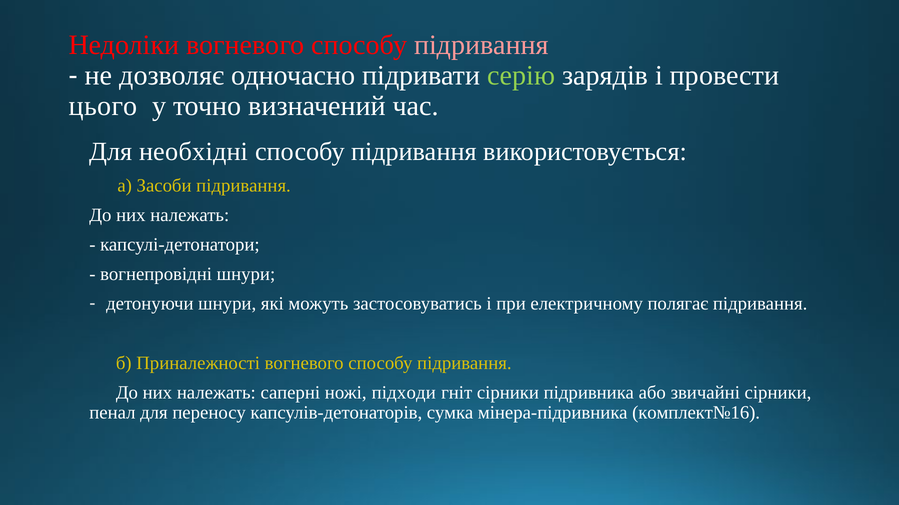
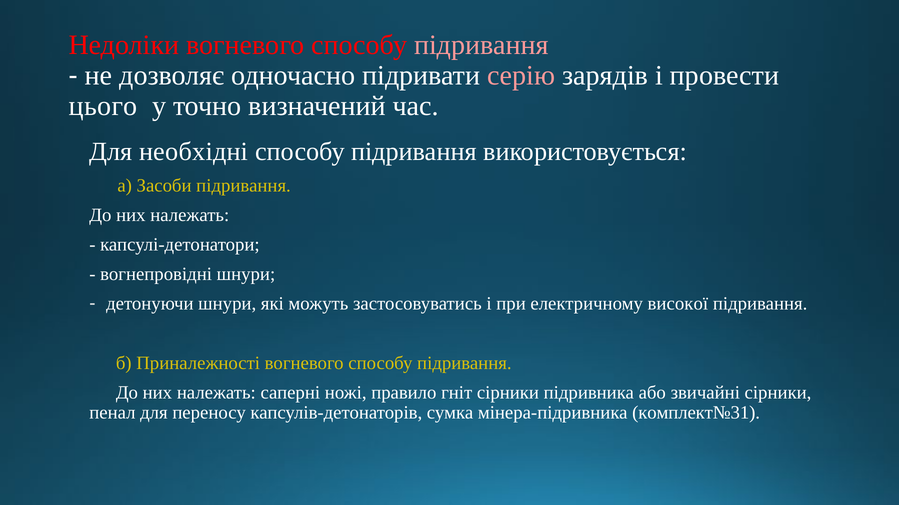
серію colour: light green -> pink
полягає: полягає -> високої
підходи: підходи -> правило
комплект№16: комплект№16 -> комплект№31
